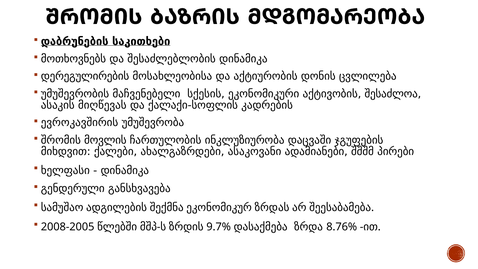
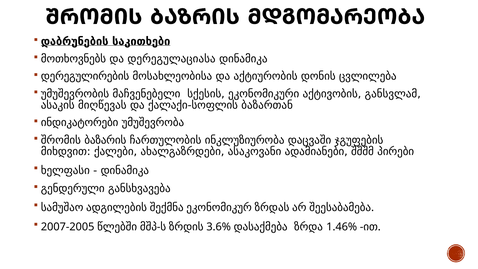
შესაძლებლობის: შესაძლებლობის -> დერეგულაციასა
შესაძლოა: შესაძლოა -> განსვლამ
კადრების: კადრების -> ბაზართან
ევროკავშირის: ევროკავშირის -> ინდიკატორები
მოვლის: მოვლის -> ბაზარის
2008-2005: 2008-2005 -> 2007-2005
9.7%: 9.7% -> 3.6%
8.76%: 8.76% -> 1.46%
